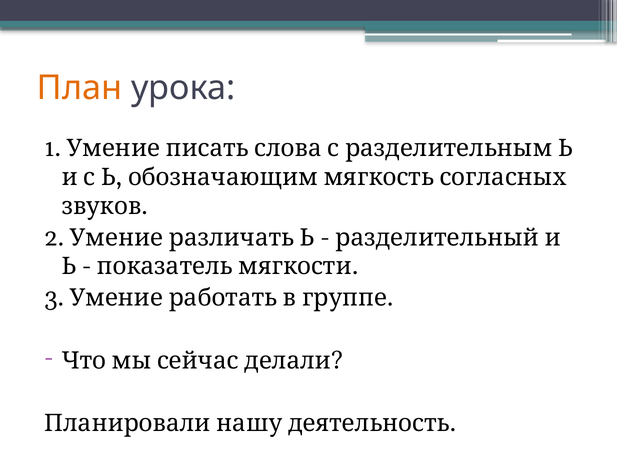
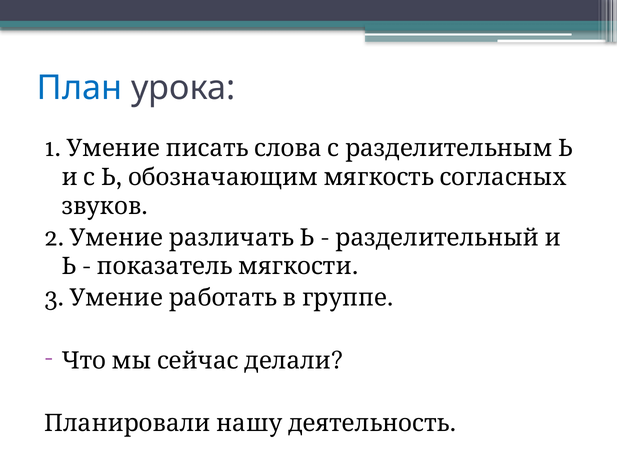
План colour: orange -> blue
